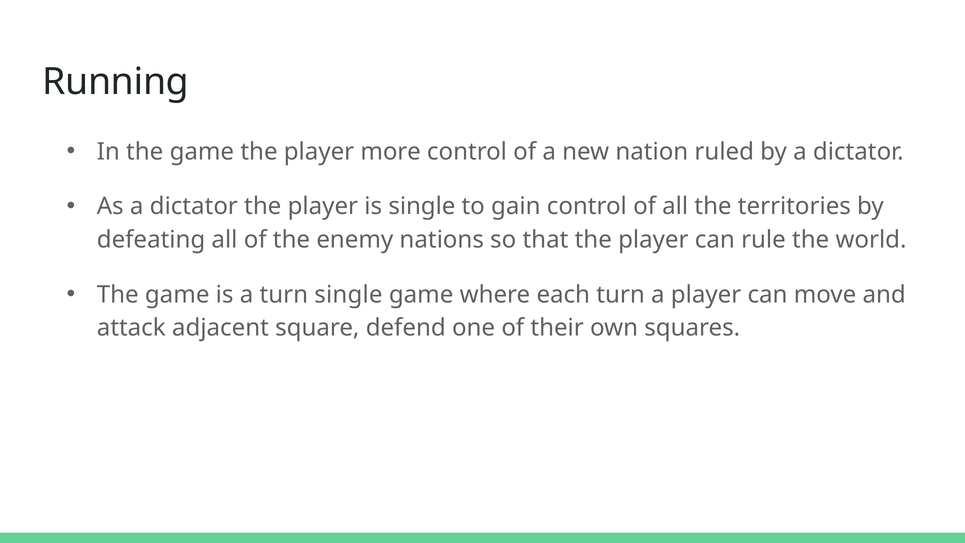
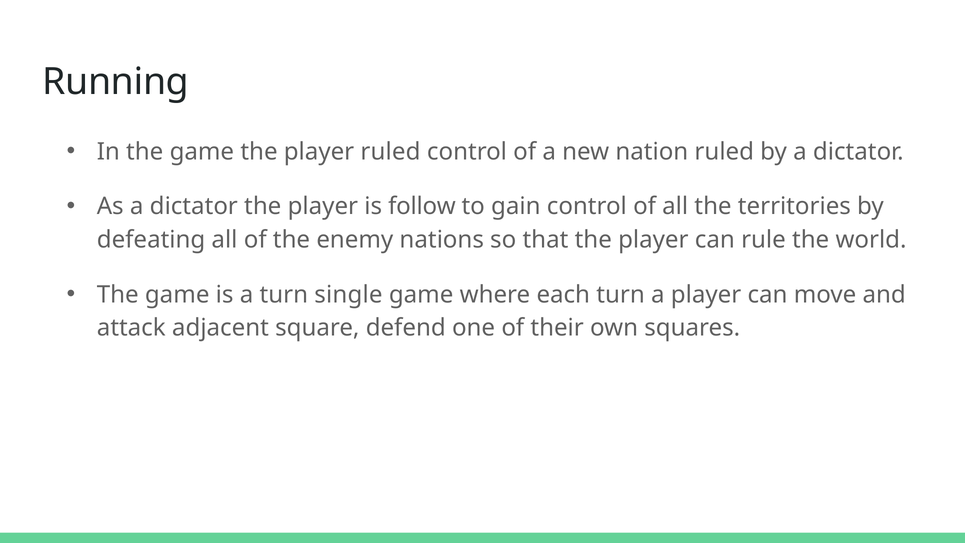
player more: more -> ruled
is single: single -> follow
